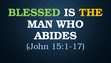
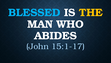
BLESSED colour: light green -> light blue
